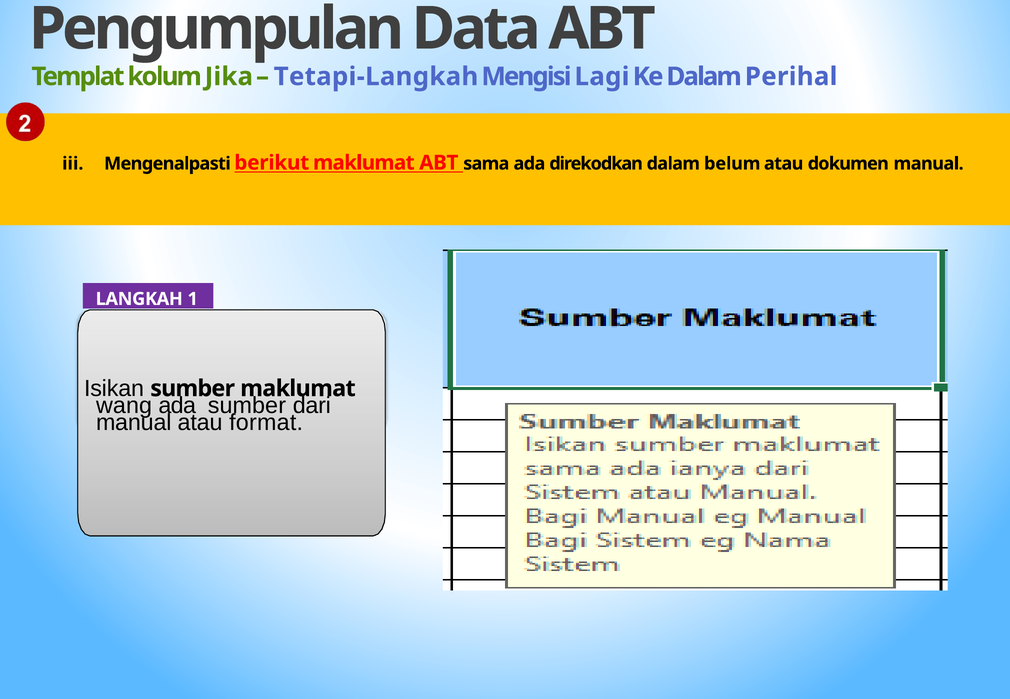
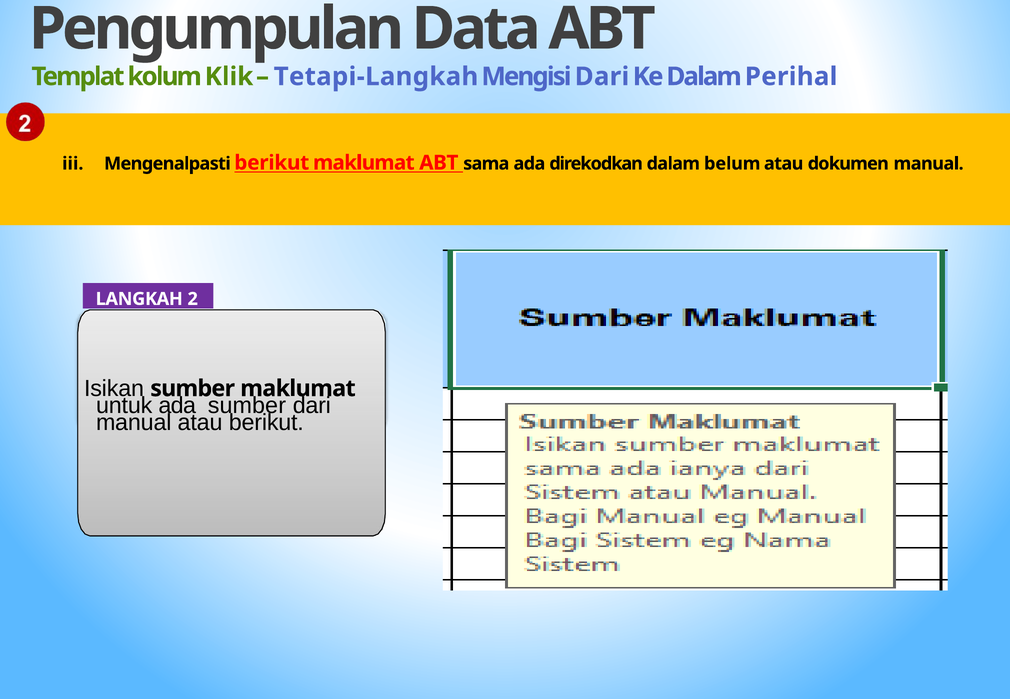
Jika: Jika -> Klik
Mengisi Lagi: Lagi -> Dari
1: 1 -> 2
wang: wang -> untuk
atau format: format -> berikut
